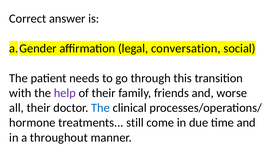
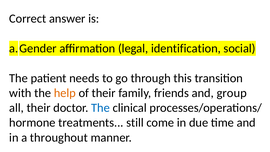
conversation: conversation -> identification
help colour: purple -> orange
worse: worse -> group
